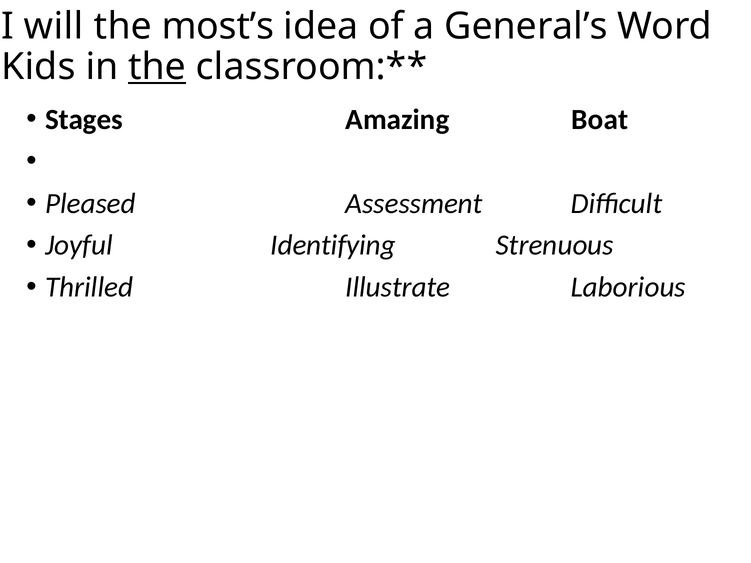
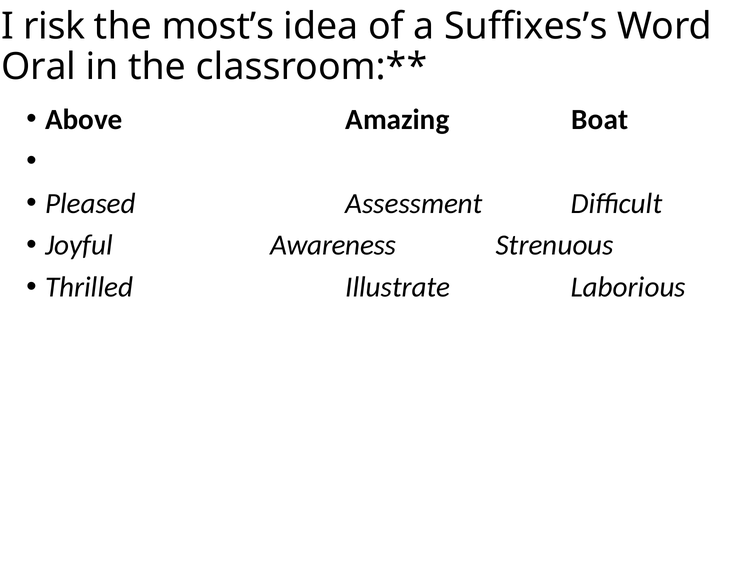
will: will -> risk
General’s: General’s -> Suffixes’s
Kids: Kids -> Oral
the at (157, 67) underline: present -> none
Stages: Stages -> Above
Identifying: Identifying -> Awareness
